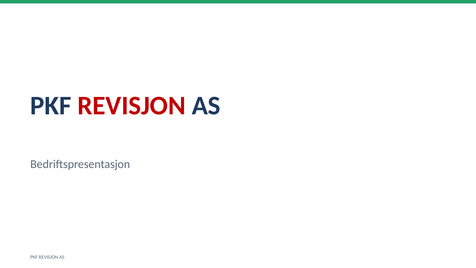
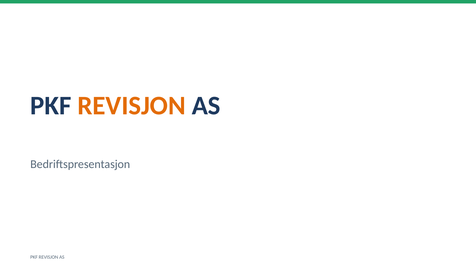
REVISJON at (132, 106) colour: red -> orange
